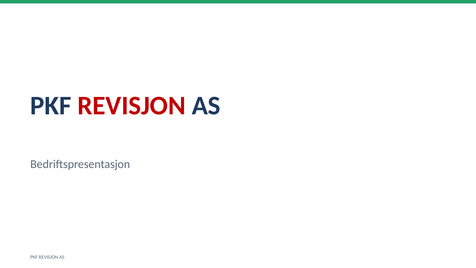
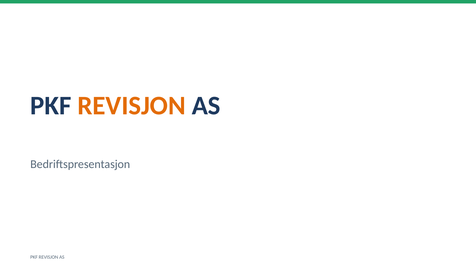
REVISJON at (132, 106) colour: red -> orange
